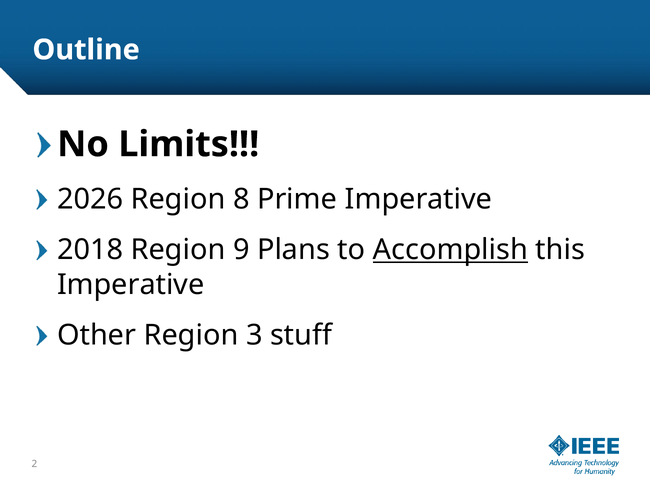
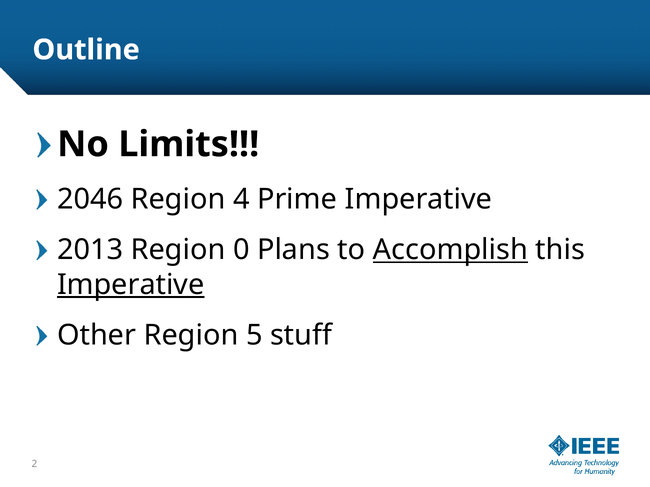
2026: 2026 -> 2046
8: 8 -> 4
2018: 2018 -> 2013
9: 9 -> 0
Imperative at (131, 285) underline: none -> present
3: 3 -> 5
